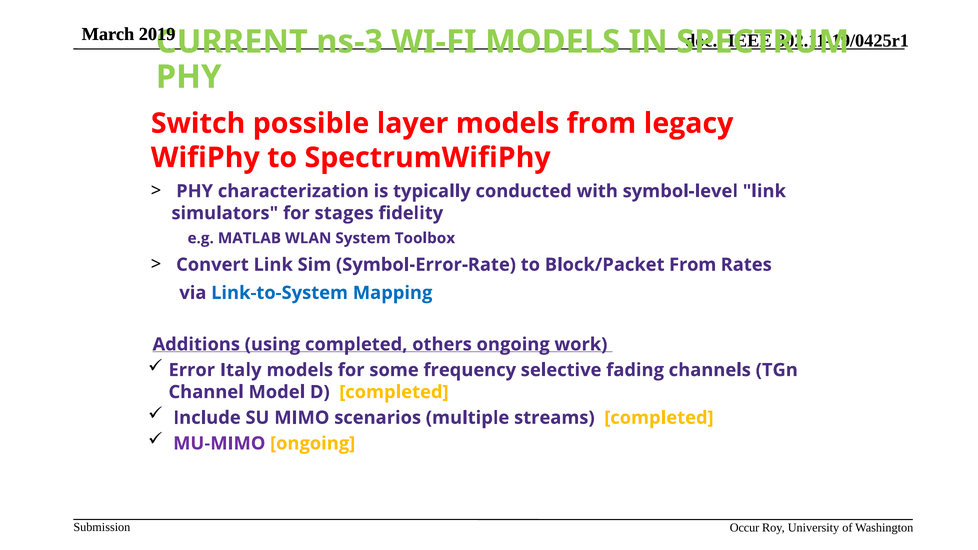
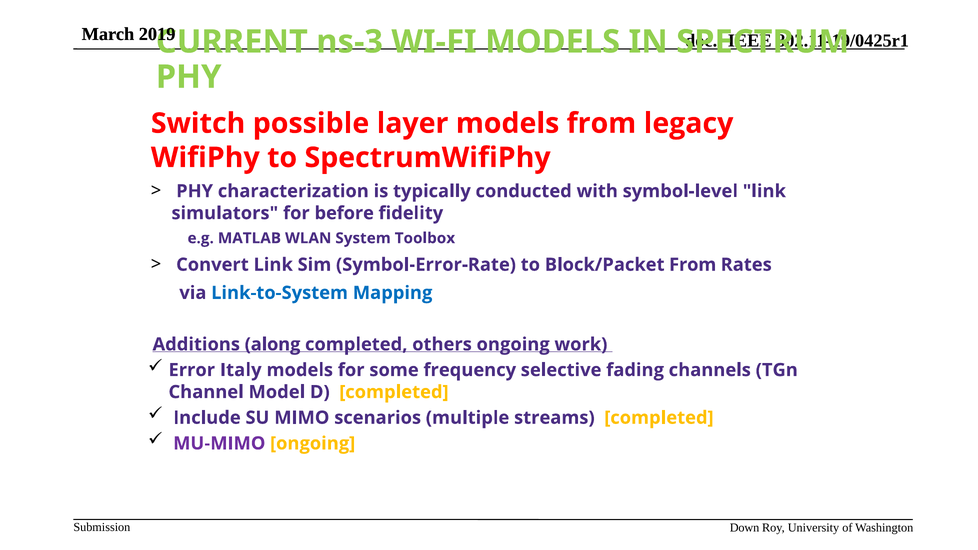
stages: stages -> before
using: using -> along
Occur: Occur -> Down
